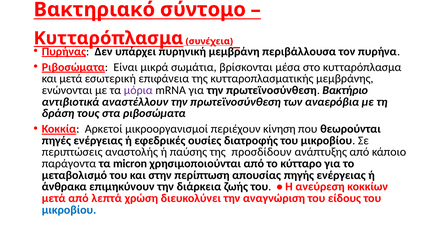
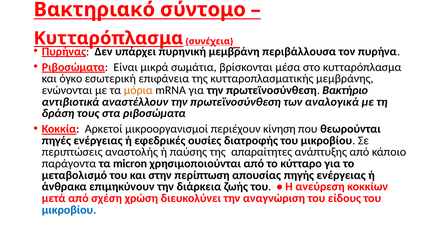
και μετά: μετά -> όγκο
μόρια colour: purple -> orange
αναερόβια: αναερόβια -> αναλογικά
προσδίδουν: προσδίδουν -> απαραίτητες
λεπτά: λεπτά -> σχέση
